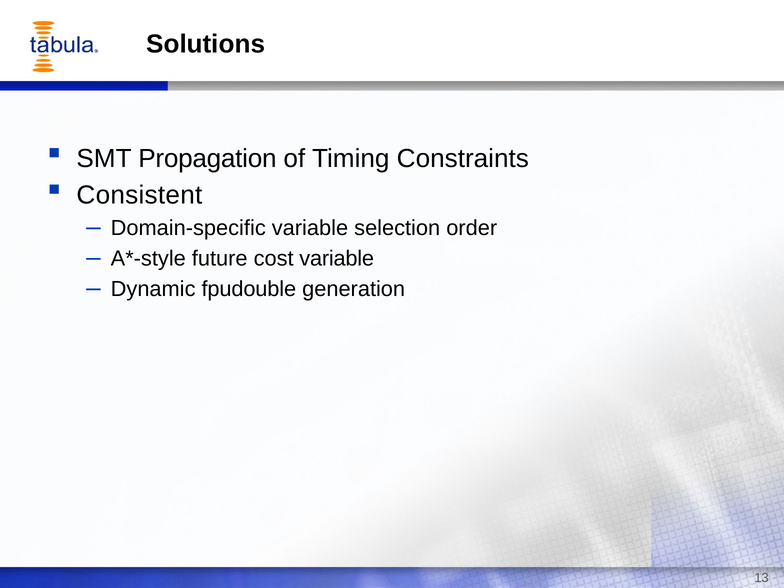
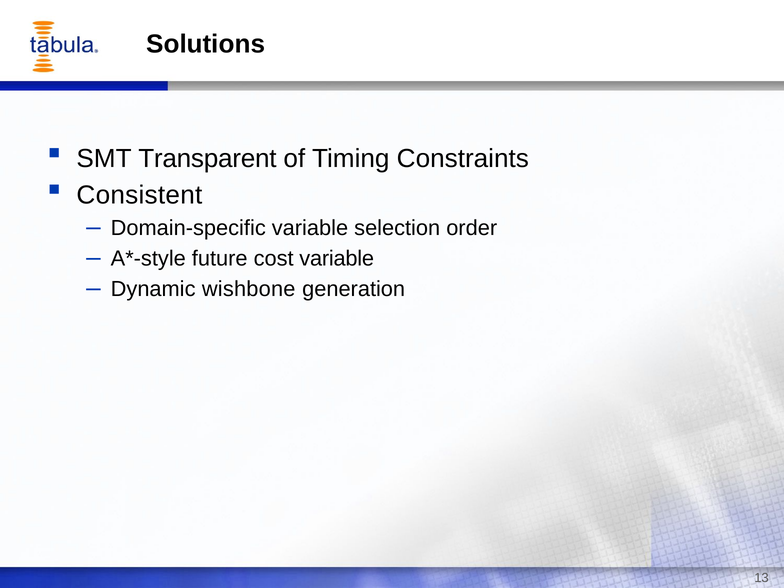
Propagation: Propagation -> Transparent
fpudouble: fpudouble -> wishbone
